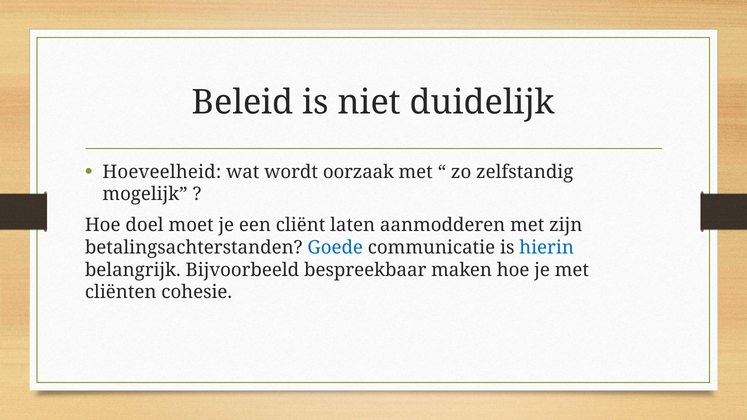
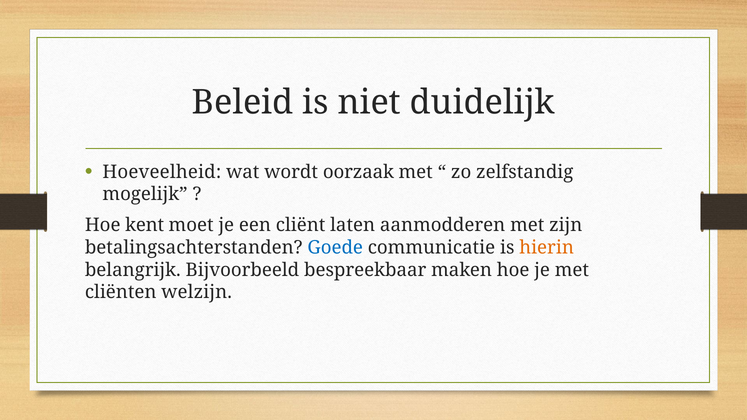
doel: doel -> kent
hierin colour: blue -> orange
cohesie: cohesie -> welzijn
